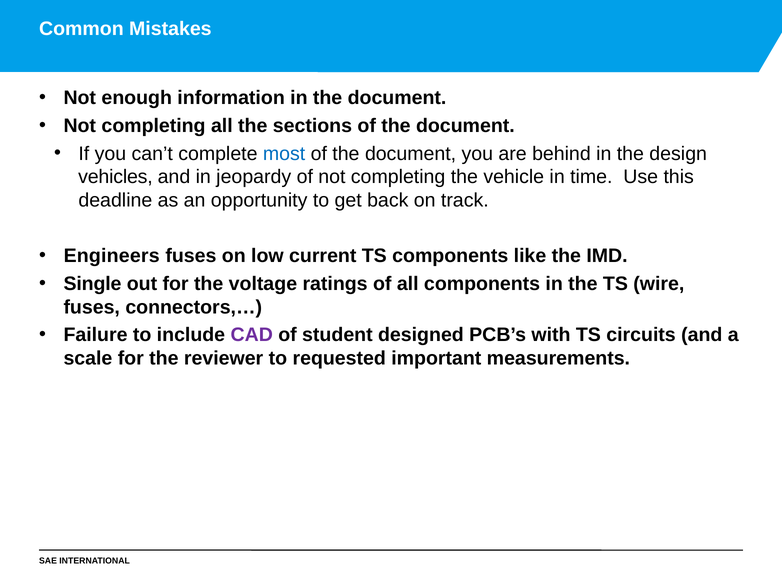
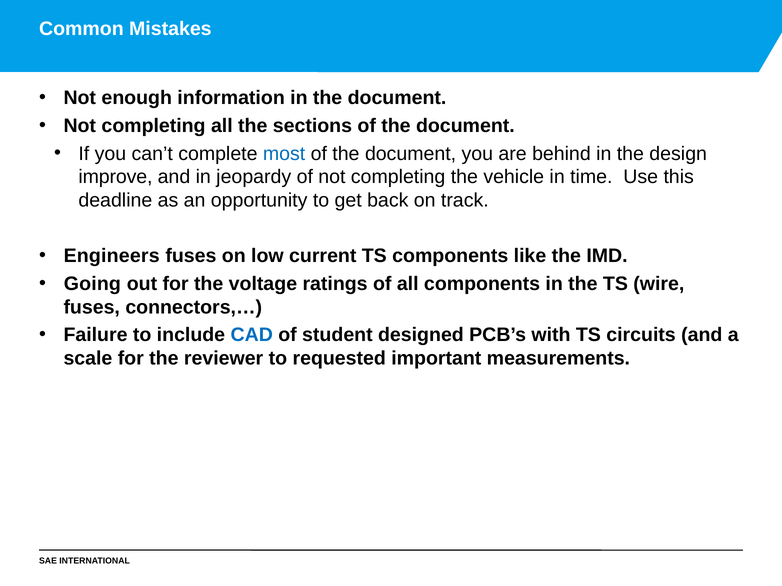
vehicles: vehicles -> improve
Single: Single -> Going
CAD colour: purple -> blue
